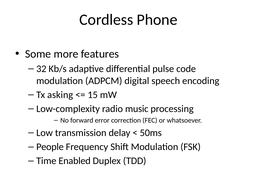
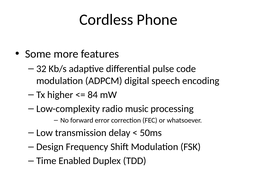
asking: asking -> higher
15: 15 -> 84
People: People -> Design
